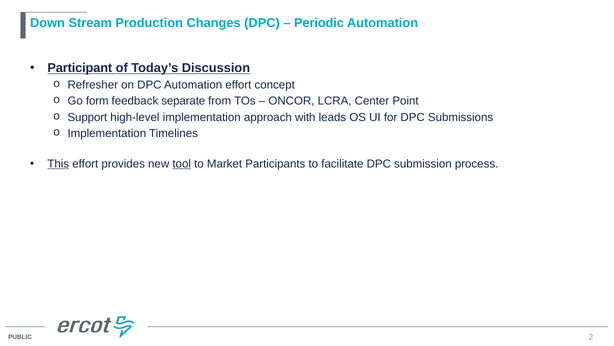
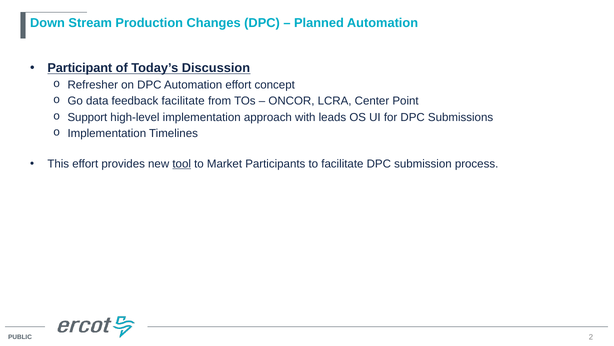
Periodic: Periodic -> Planned
form: form -> data
feedback separate: separate -> facilitate
This underline: present -> none
